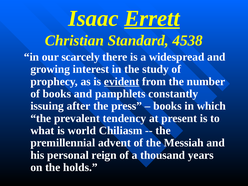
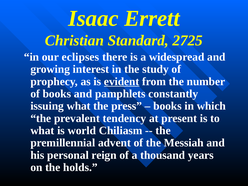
Errett underline: present -> none
4538: 4538 -> 2725
scarcely: scarcely -> eclipses
issuing after: after -> what
